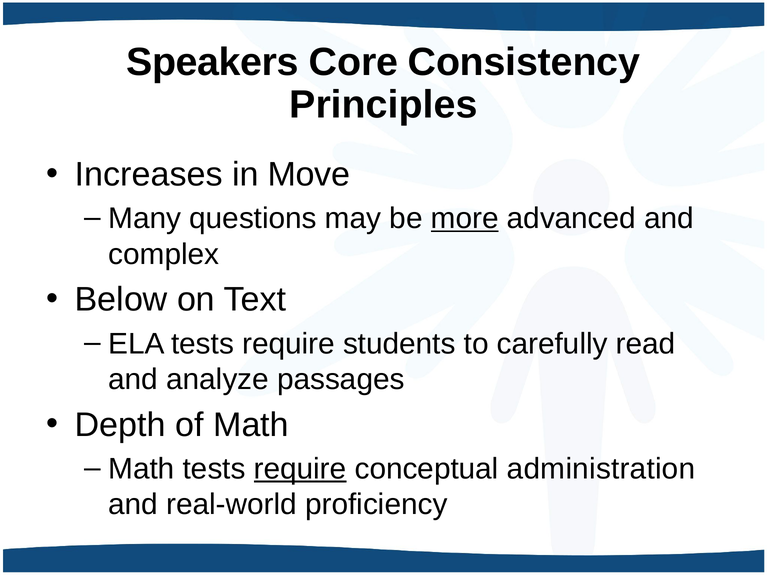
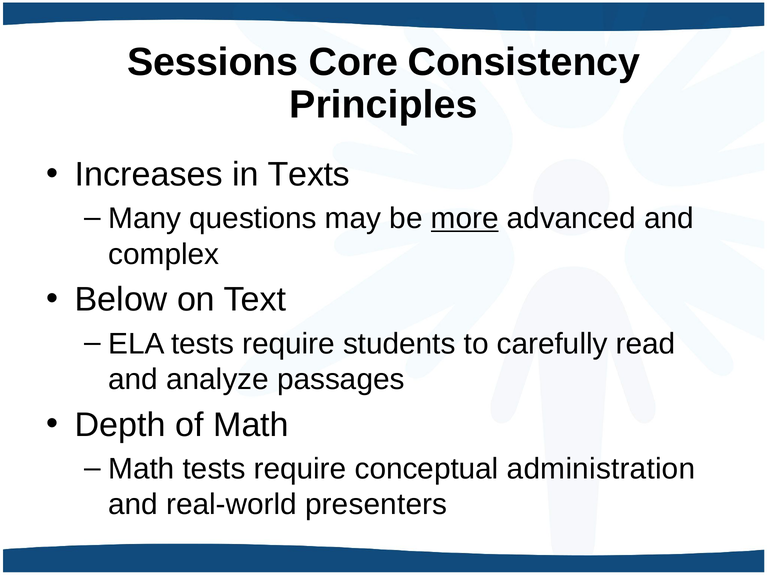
Speakers: Speakers -> Sessions
Move: Move -> Texts
require at (300, 469) underline: present -> none
proficiency: proficiency -> presenters
